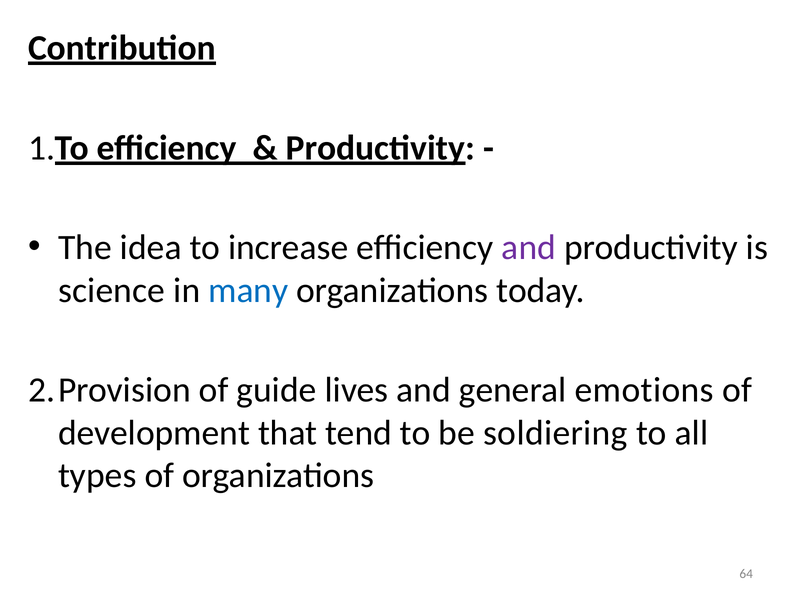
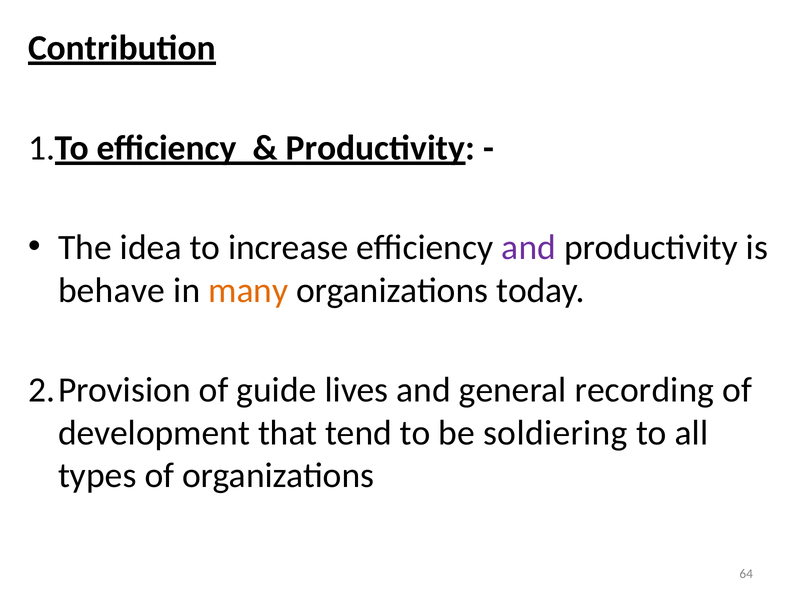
science: science -> behave
many colour: blue -> orange
emotions: emotions -> recording
